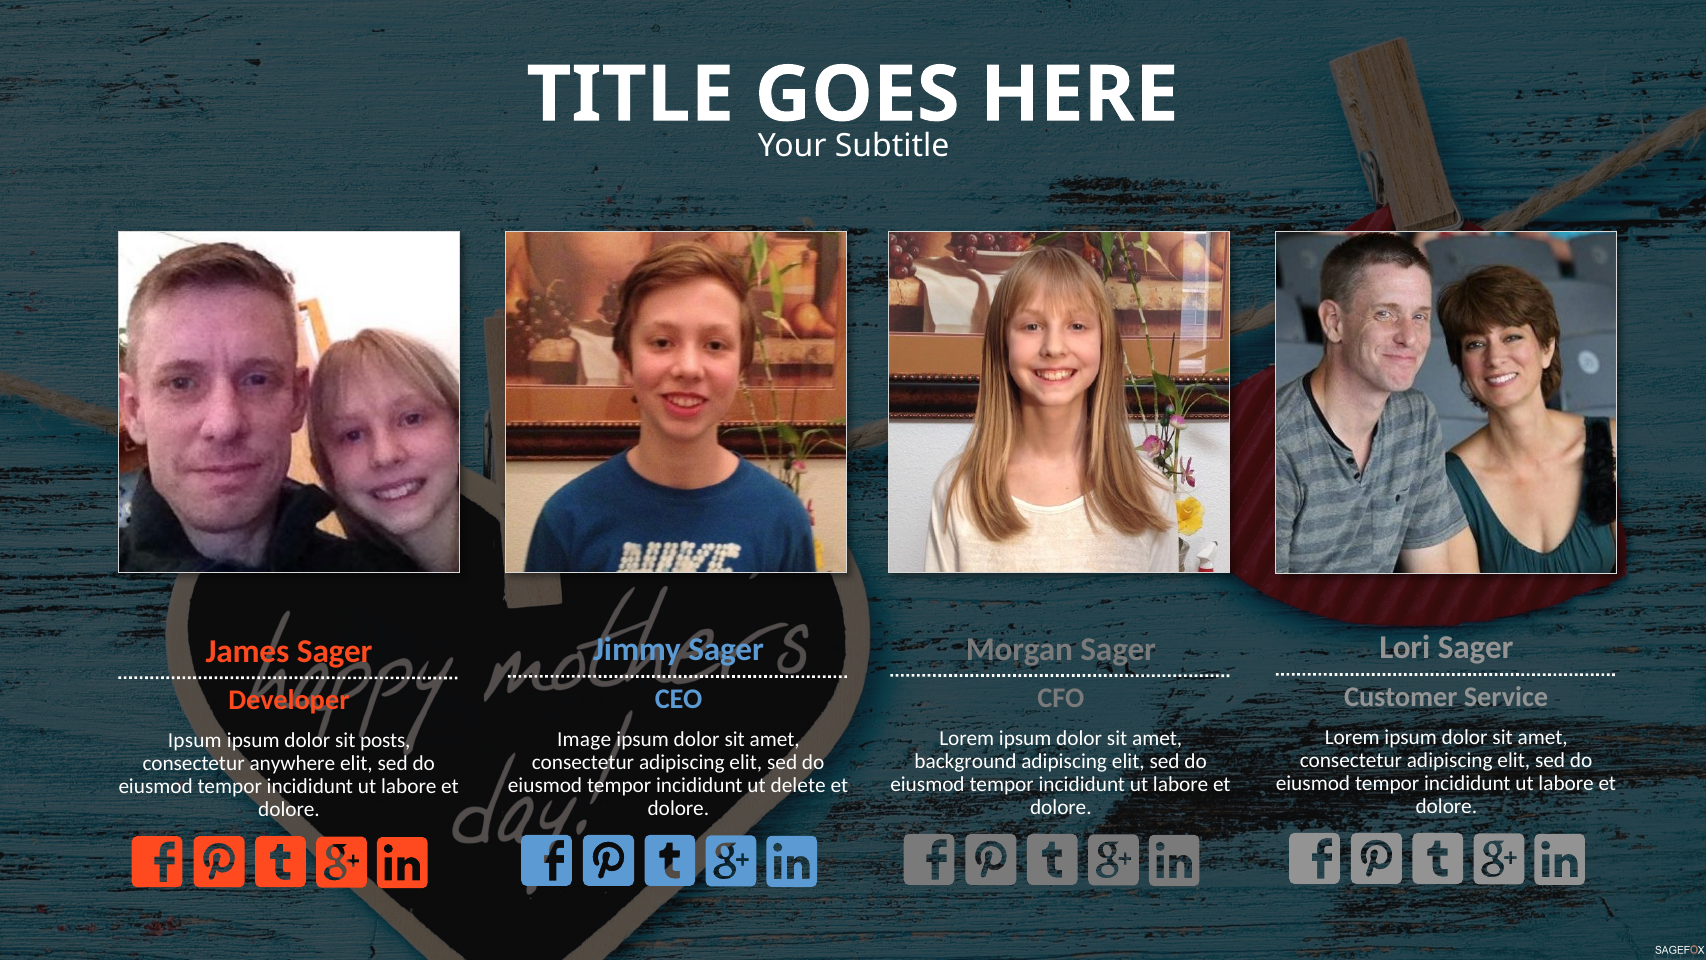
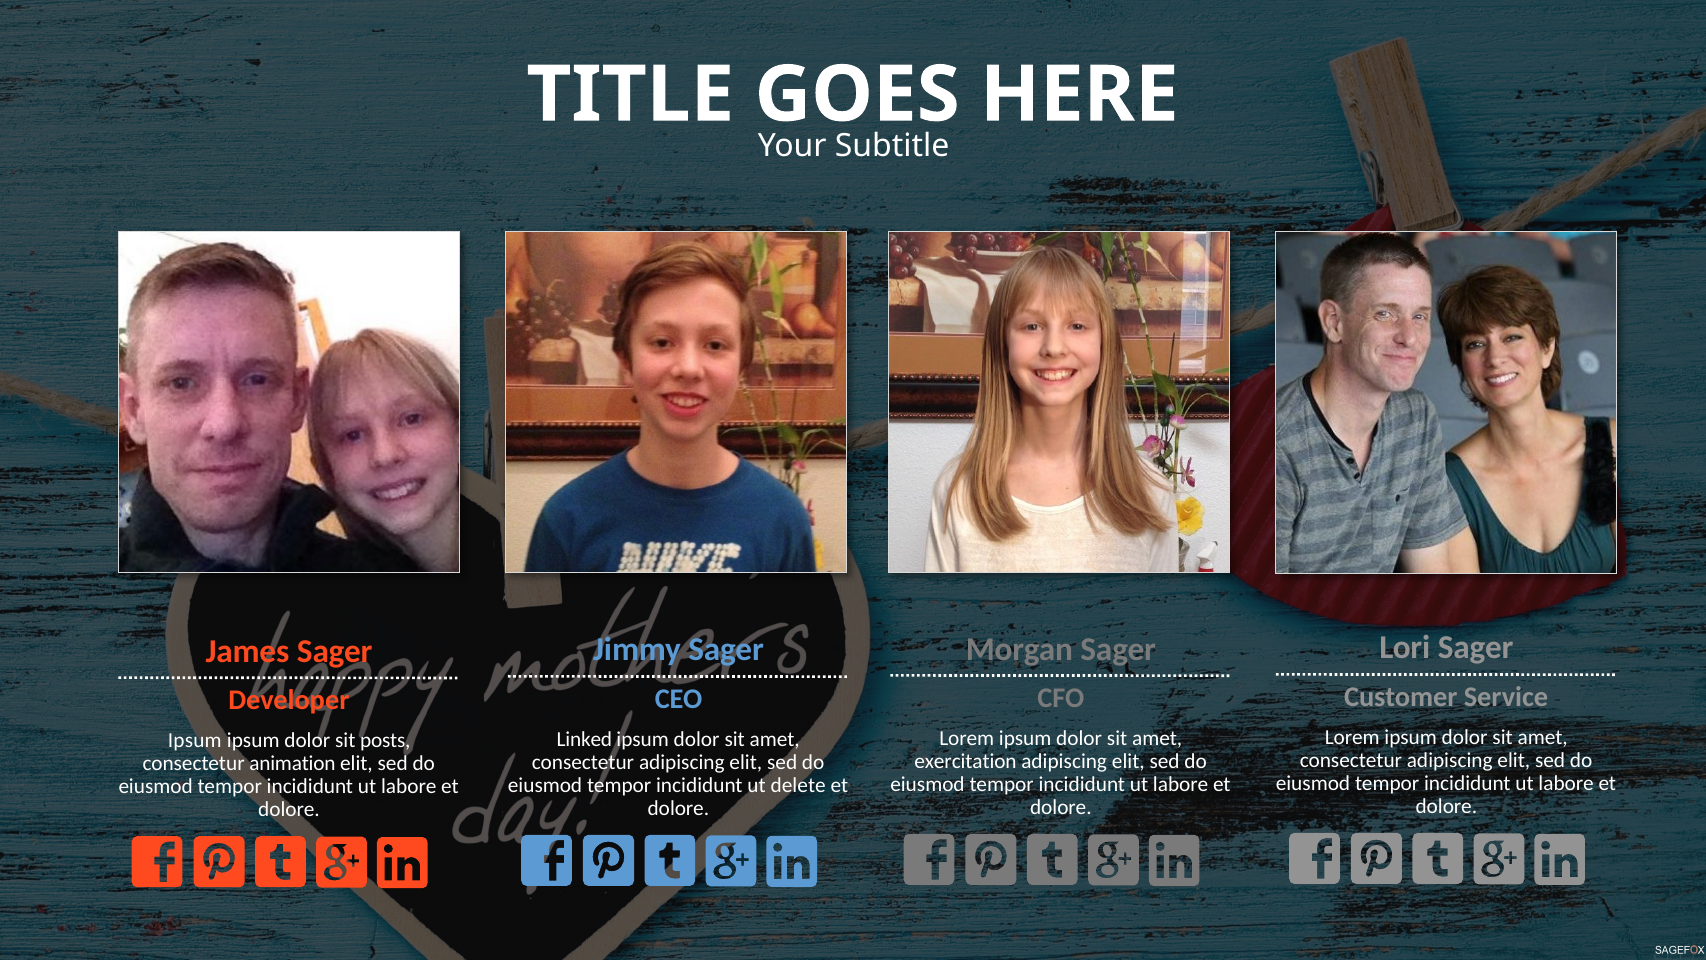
Image: Image -> Linked
background: background -> exercitation
anywhere: anywhere -> animation
